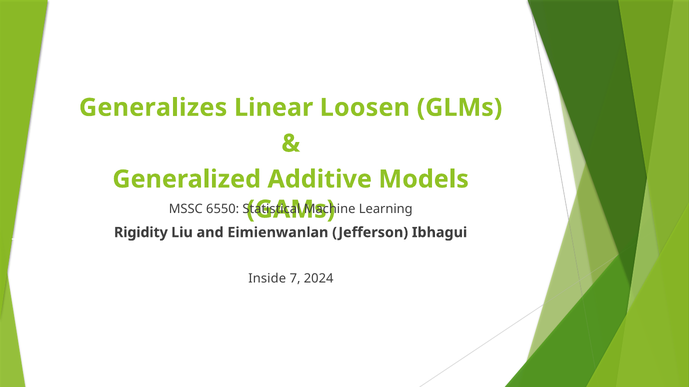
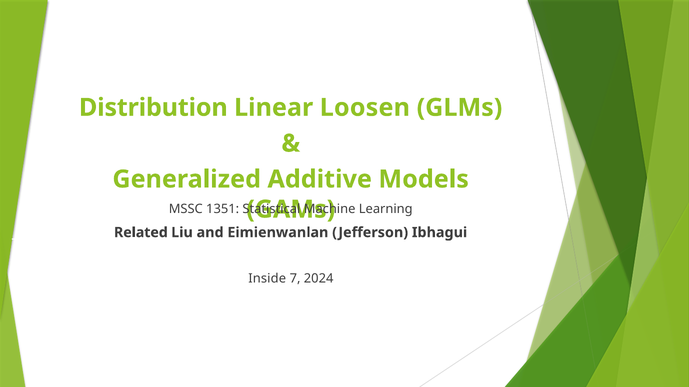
Generalizes: Generalizes -> Distribution
6550: 6550 -> 1351
Rigidity: Rigidity -> Related
